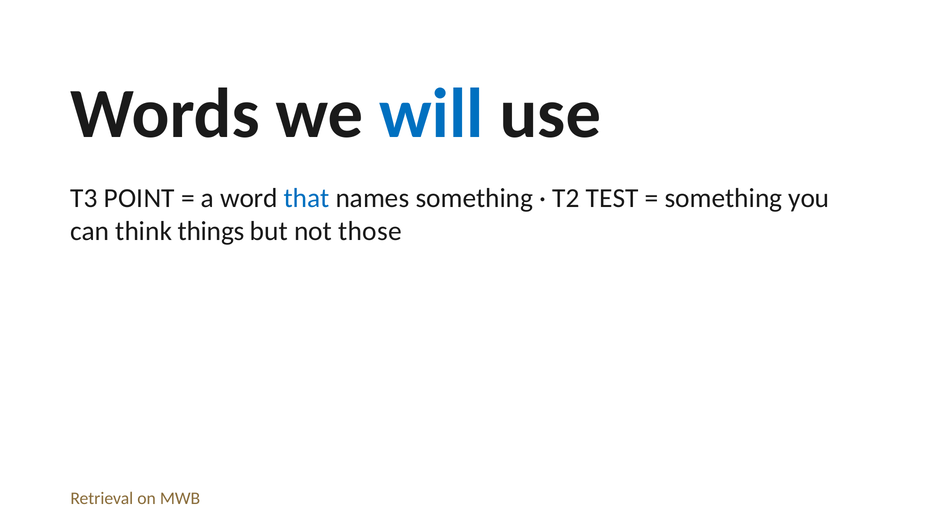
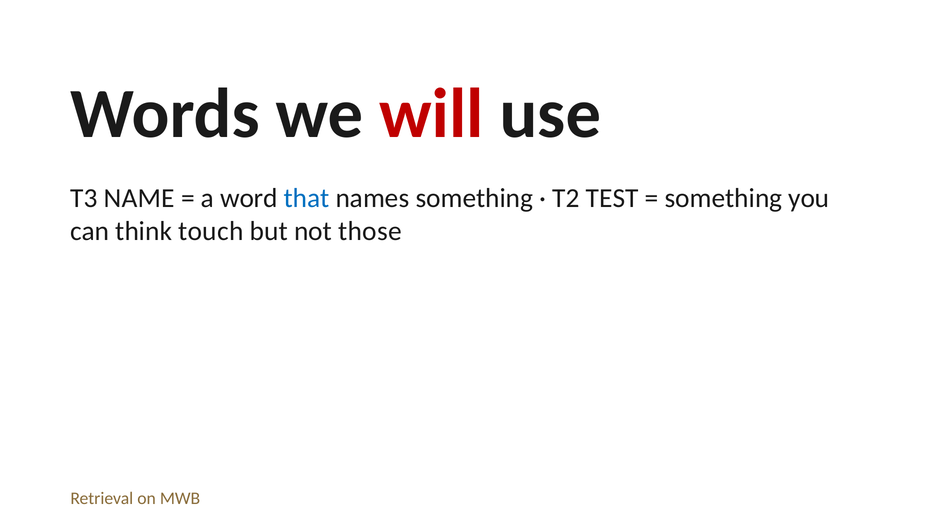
will colour: blue -> red
POINT: POINT -> NAME
things: things -> touch
